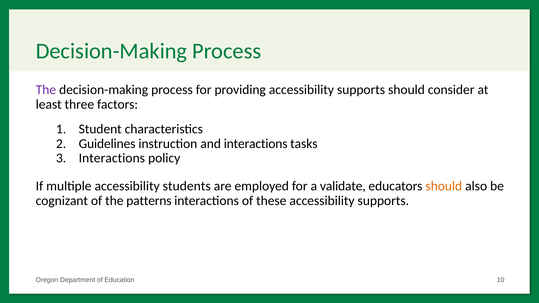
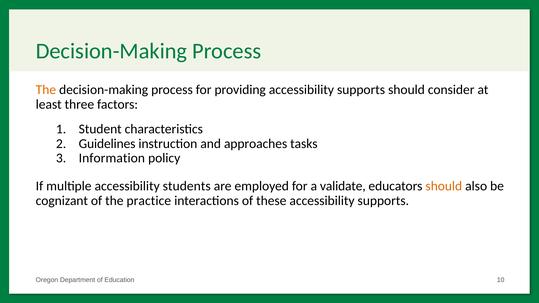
The at (46, 90) colour: purple -> orange
and interactions: interactions -> approaches
Interactions at (112, 158): Interactions -> Information
patterns: patterns -> practice
